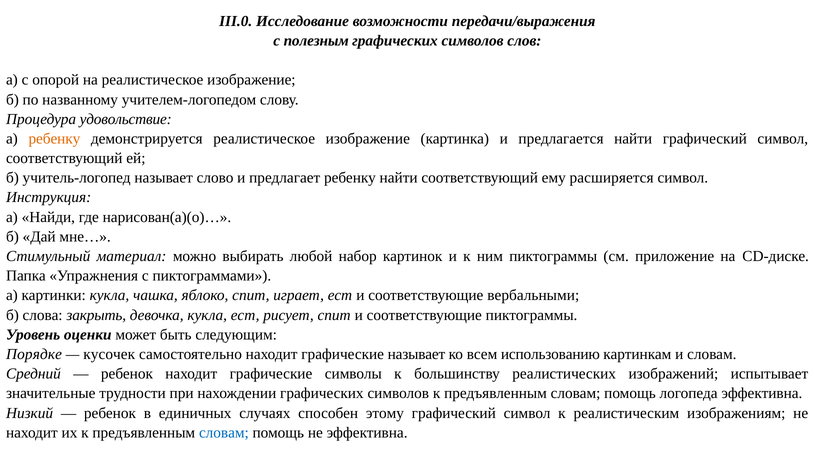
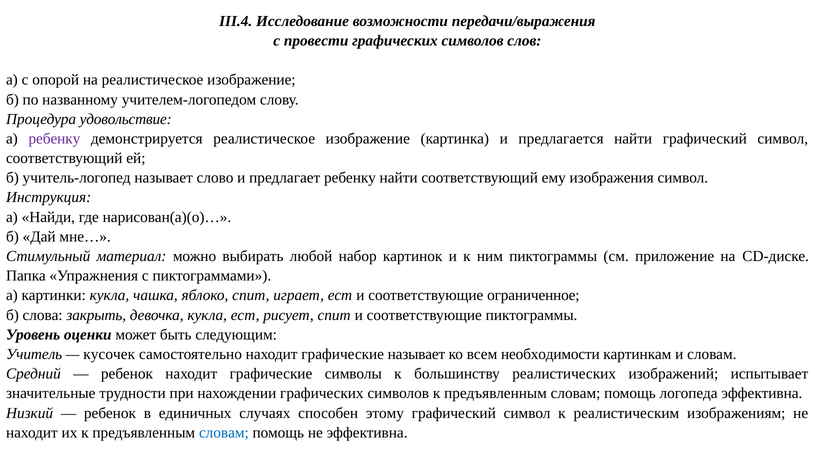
IIІ.0: IIІ.0 -> IIІ.4
полезным: полезным -> провести
ребенку at (54, 139) colour: orange -> purple
расширяется: расширяется -> изображения
вербальными: вербальными -> ограниченное
Порядке: Порядке -> Учитель
использованию: использованию -> необходимости
